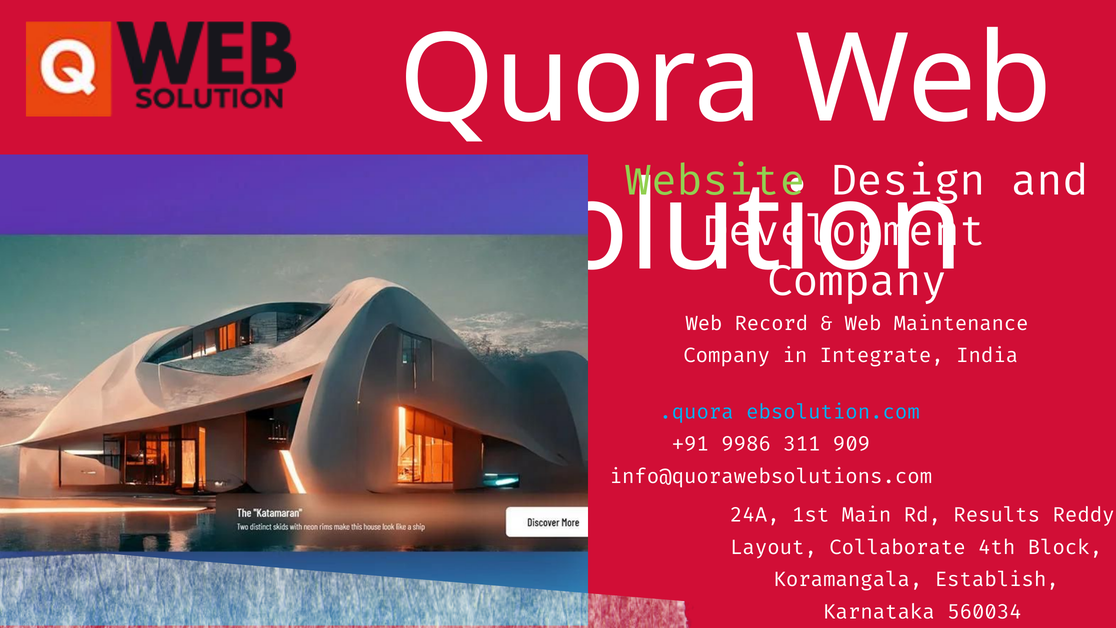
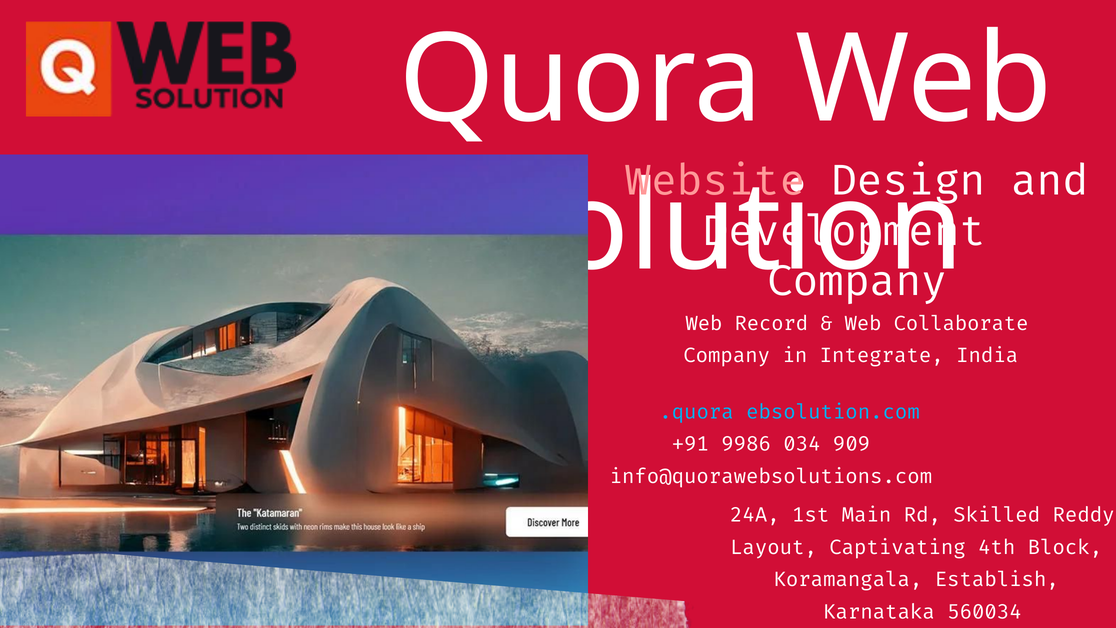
Website colour: light green -> pink
Maintenance: Maintenance -> Collaborate
311: 311 -> 034
Results: Results -> Skilled
Collaborate: Collaborate -> Captivating
